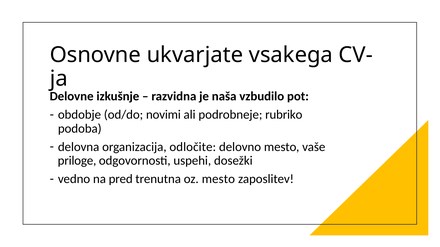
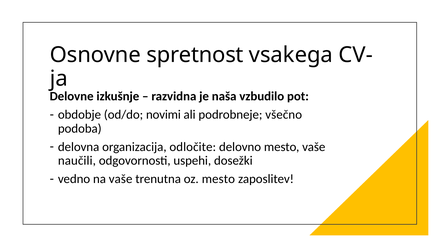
ukvarjate: ukvarjate -> spretnost
rubriko: rubriko -> všečno
priloge: priloge -> naučili
na pred: pred -> vaše
